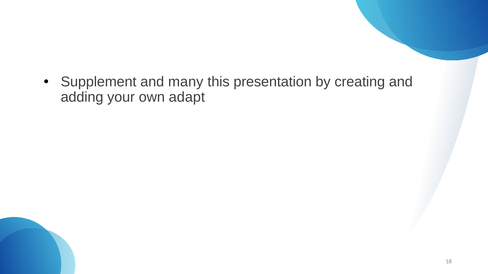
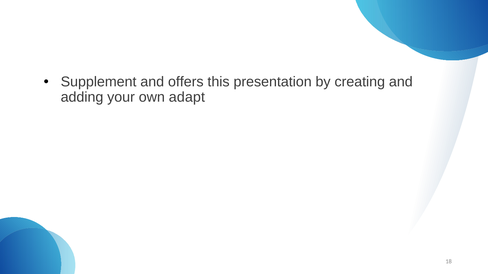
many: many -> offers
